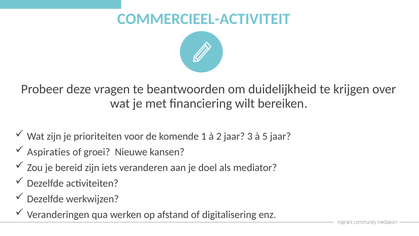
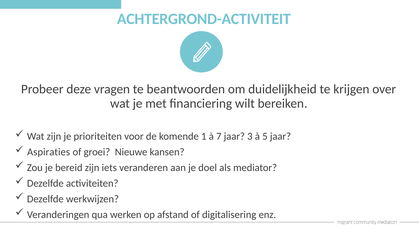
COMMERCIEEL-ACTIVITEIT: COMMERCIEEL-ACTIVITEIT -> ACHTERGROND-ACTIVITEIT
2: 2 -> 7
